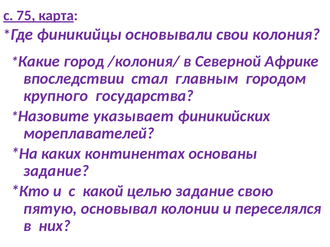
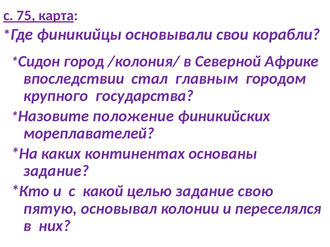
колония: колония -> корабли
Какие: Какие -> Сидон
указывает: указывает -> положение
